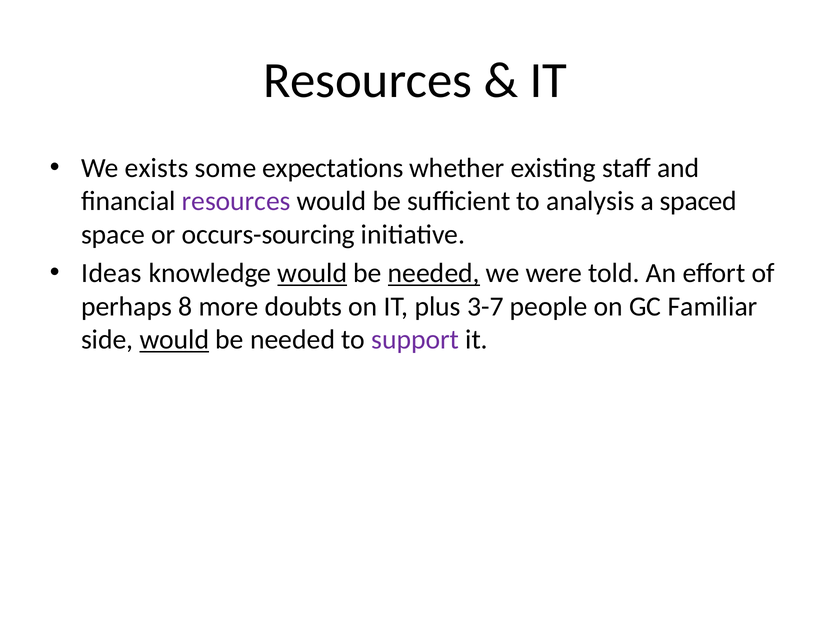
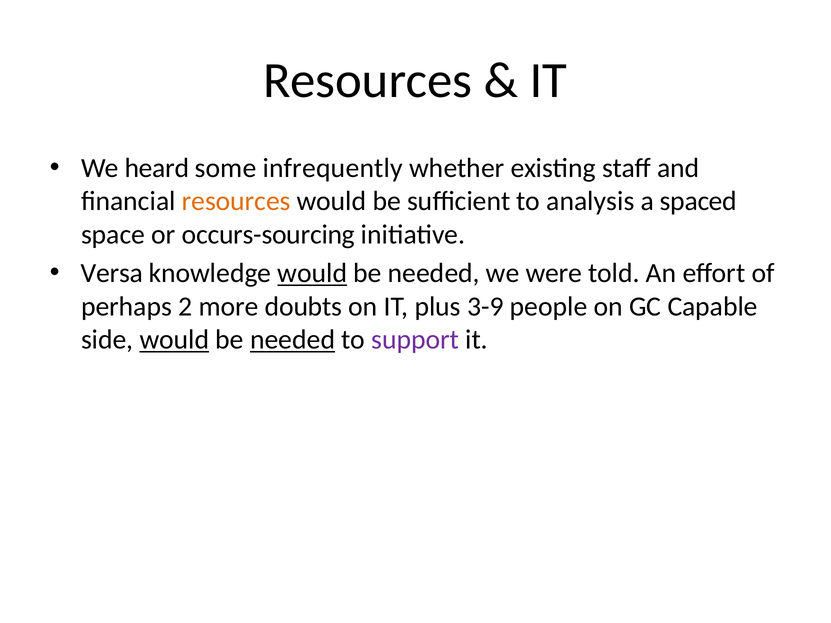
exists: exists -> heard
expectations: expectations -> infrequently
resources at (236, 201) colour: purple -> orange
Ideas: Ideas -> Versa
needed at (434, 273) underline: present -> none
8: 8 -> 2
3-7: 3-7 -> 3-9
Familiar: Familiar -> Capable
needed at (293, 340) underline: none -> present
